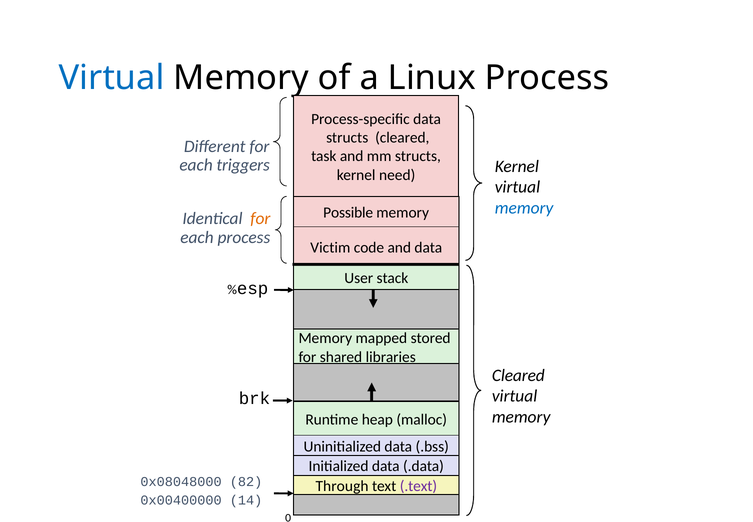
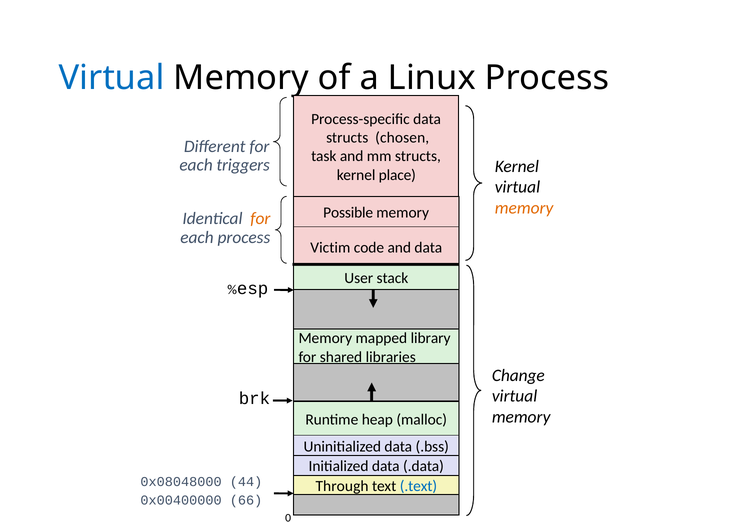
structs cleared: cleared -> chosen
need: need -> place
memory at (524, 208) colour: blue -> orange
stored: stored -> library
Cleared at (518, 375): Cleared -> Change
82: 82 -> 44
.text colour: purple -> blue
14: 14 -> 66
